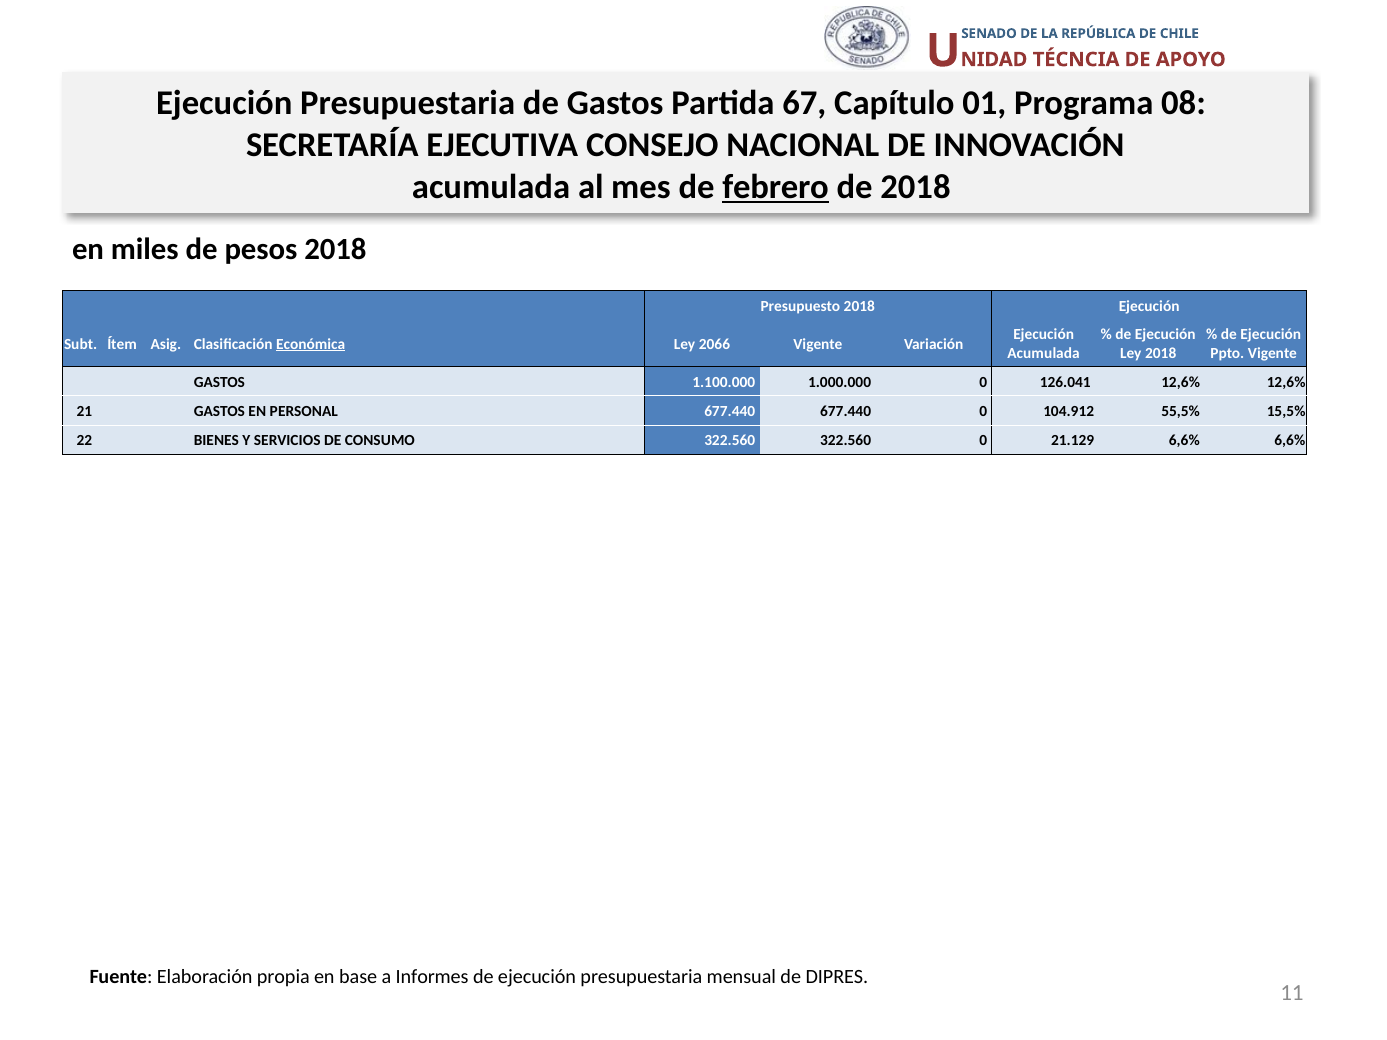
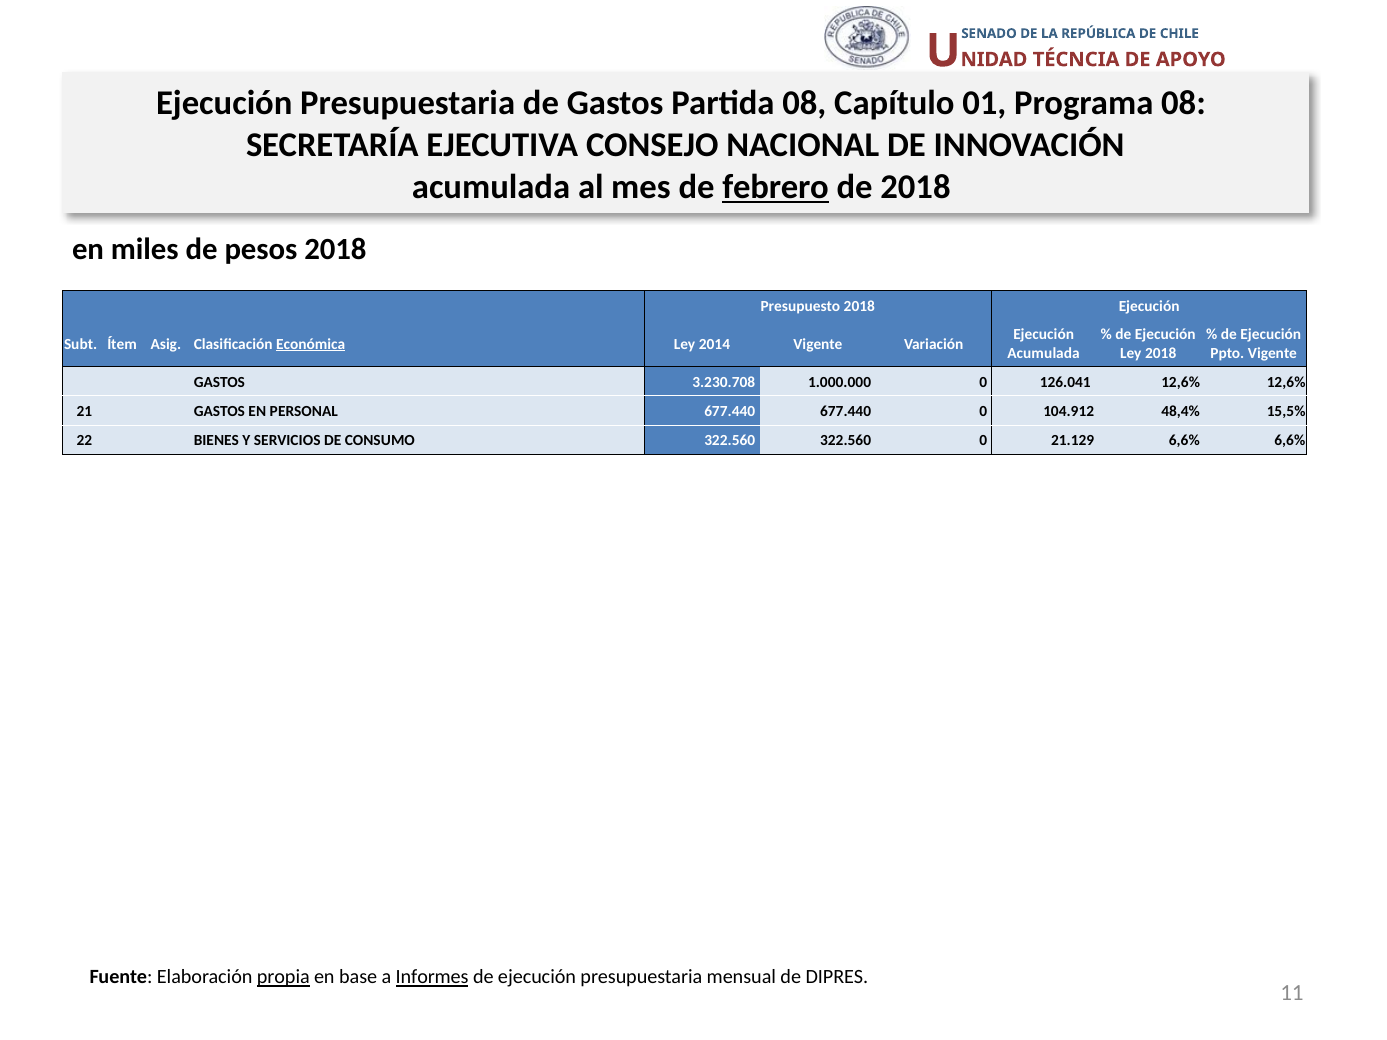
Partida 67: 67 -> 08
2066: 2066 -> 2014
1.100.000: 1.100.000 -> 3.230.708
55,5%: 55,5% -> 48,4%
propia underline: none -> present
Informes underline: none -> present
